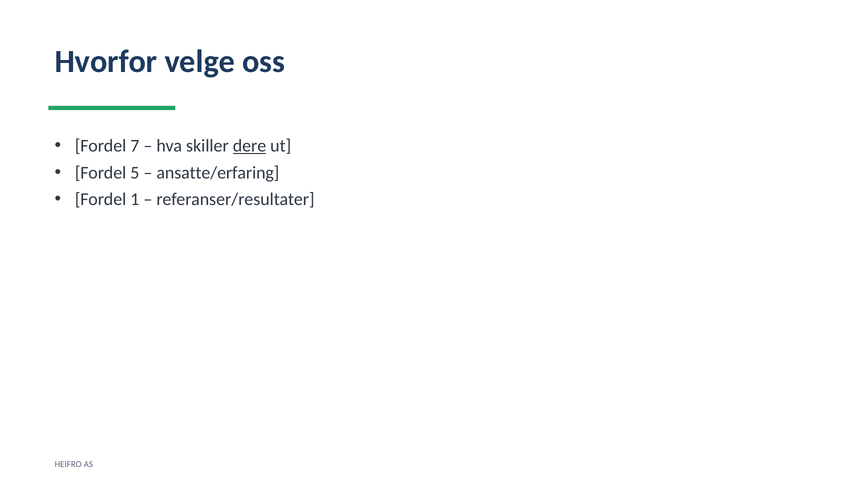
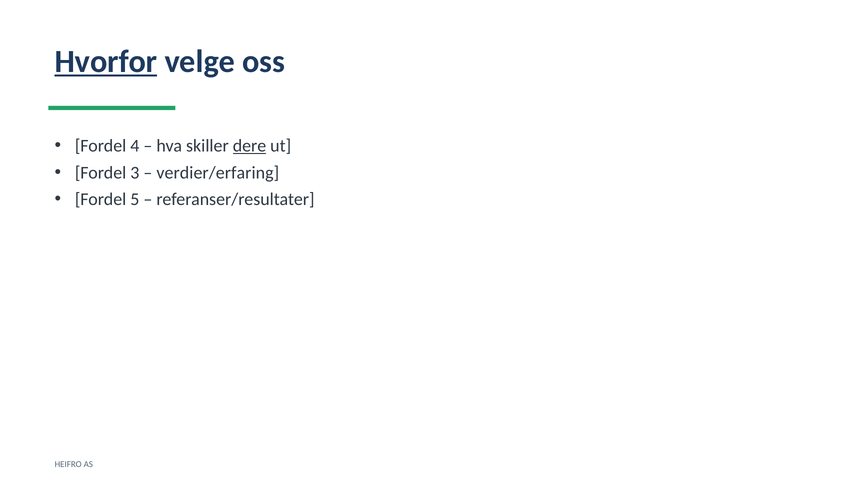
Hvorfor underline: none -> present
7: 7 -> 4
5: 5 -> 3
ansatte/erfaring: ansatte/erfaring -> verdier/erfaring
1: 1 -> 5
